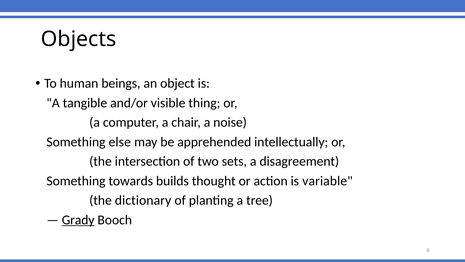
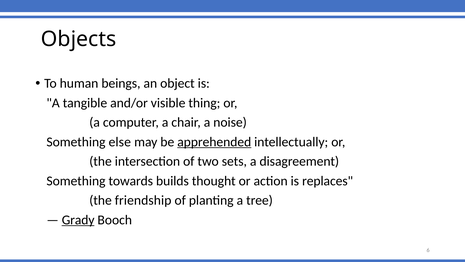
apprehended underline: none -> present
variable: variable -> replaces
dictionary: dictionary -> friendship
